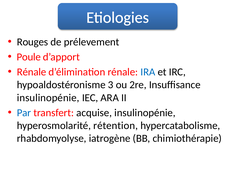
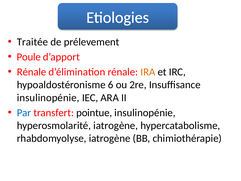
Rouges: Rouges -> Traitée
IRA colour: blue -> orange
3: 3 -> 6
acquise: acquise -> pointue
hyperosmolarité rétention: rétention -> iatrogène
